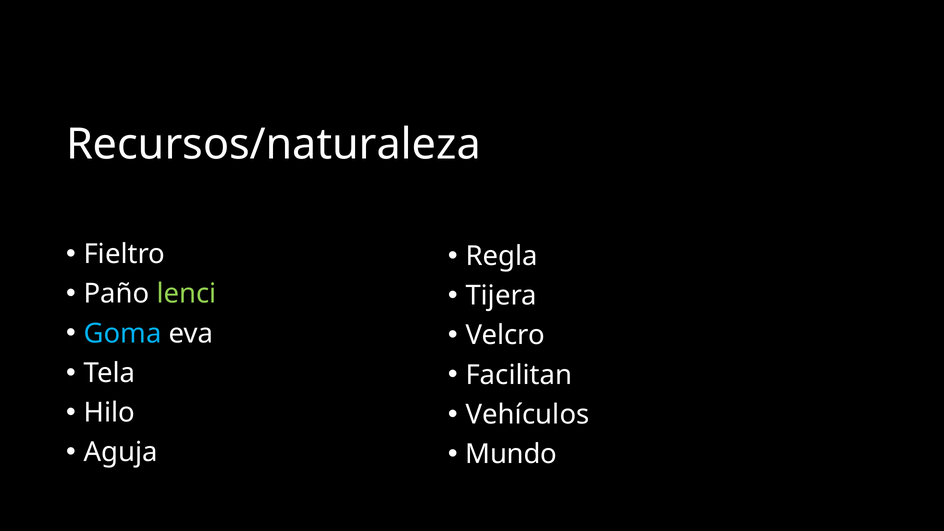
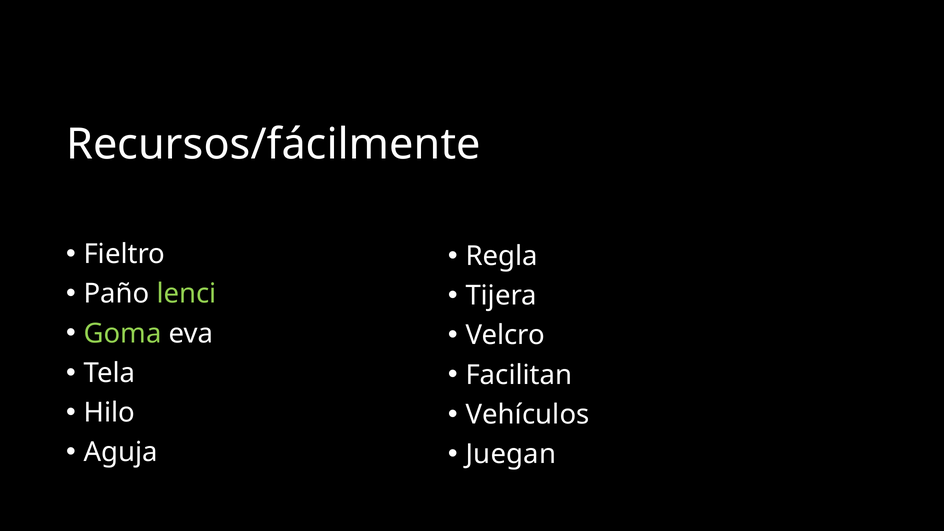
Recursos/naturaleza: Recursos/naturaleza -> Recursos/fácilmente
Goma colour: light blue -> light green
Mundo: Mundo -> Juegan
